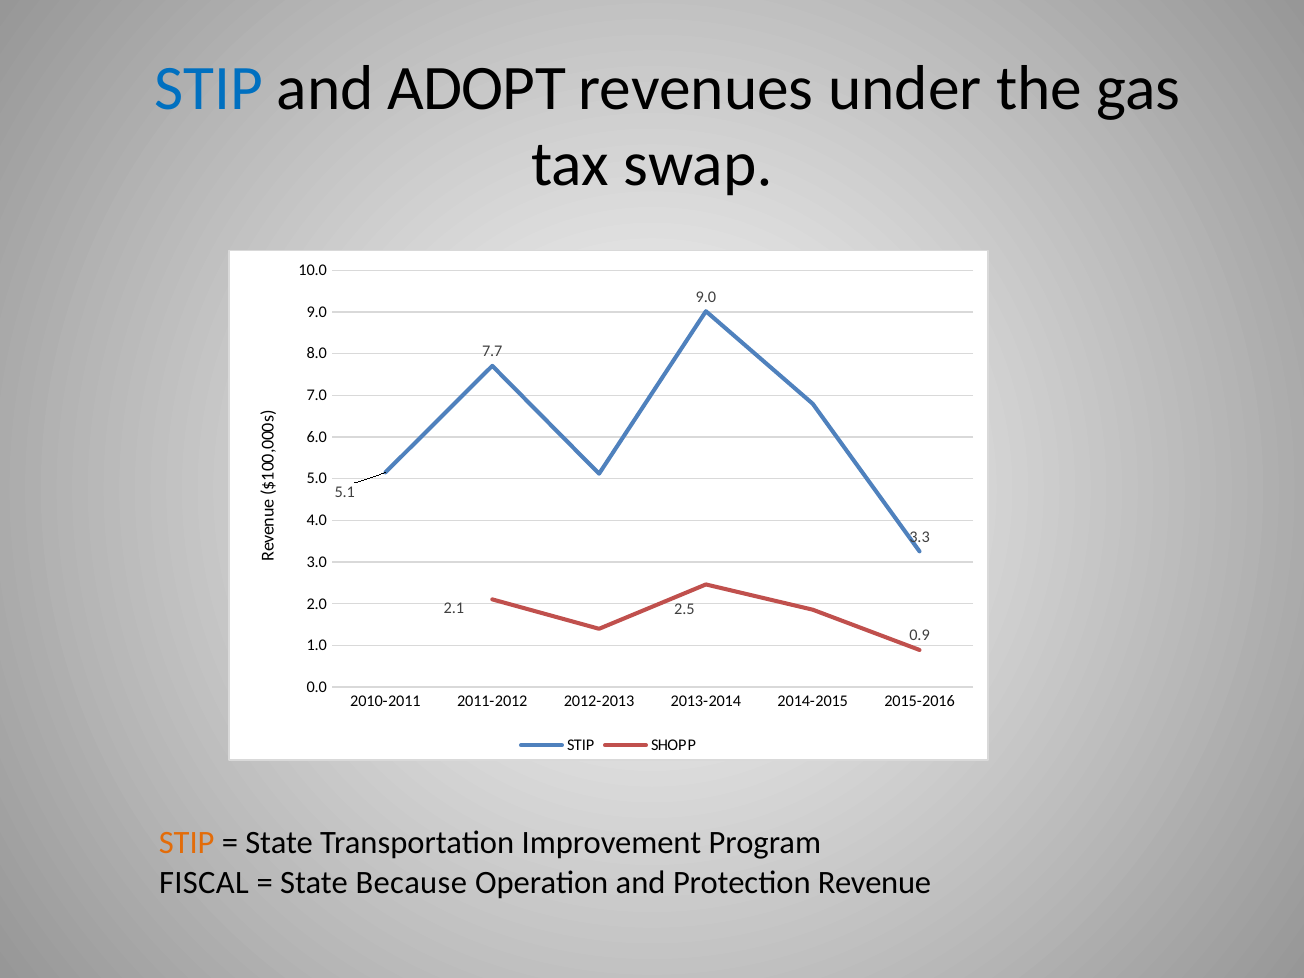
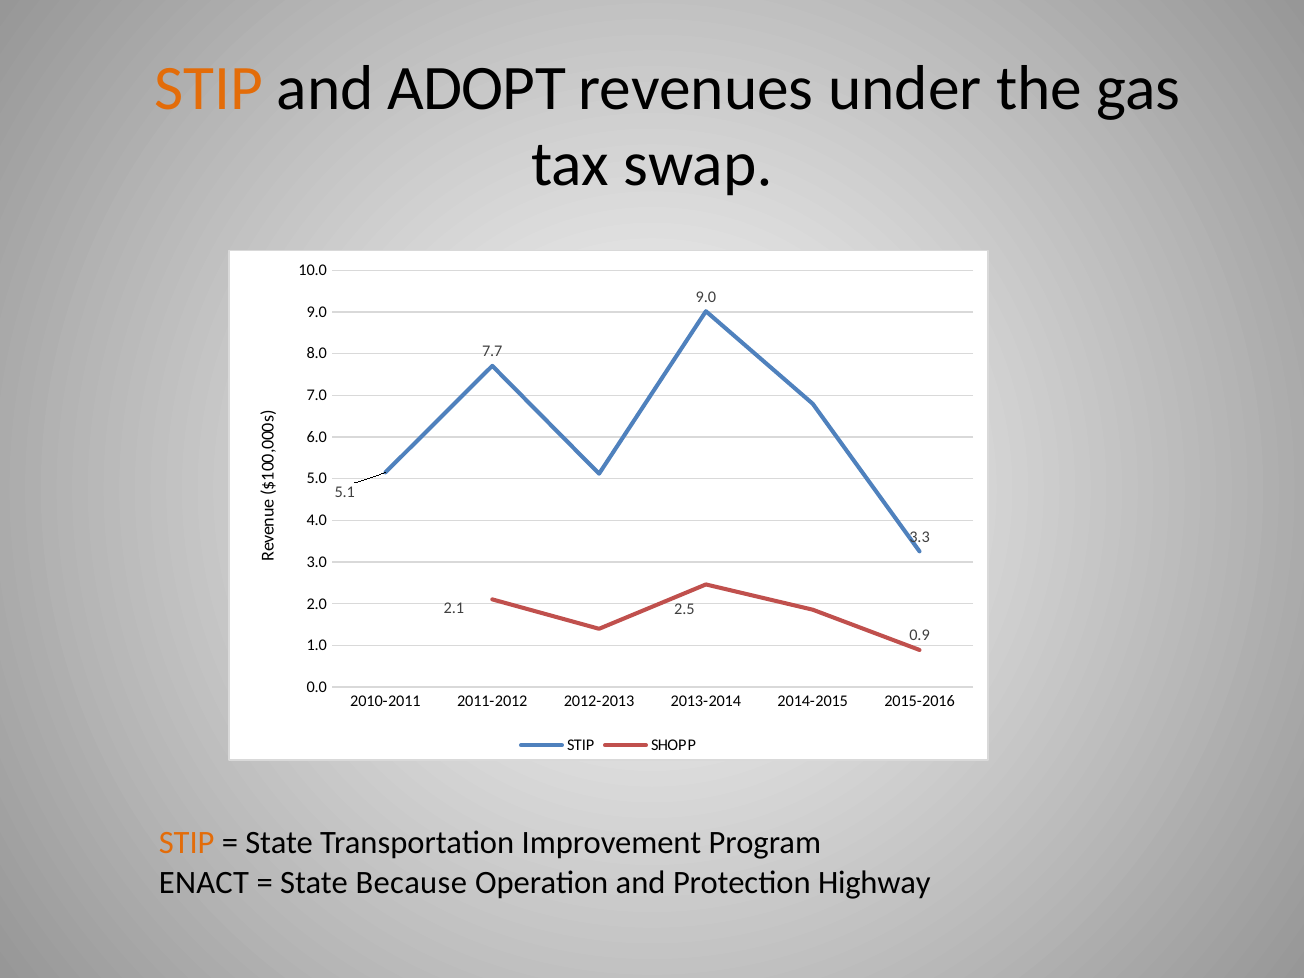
STIP at (209, 88) colour: blue -> orange
FISCAL: FISCAL -> ENACT
Revenue: Revenue -> Highway
